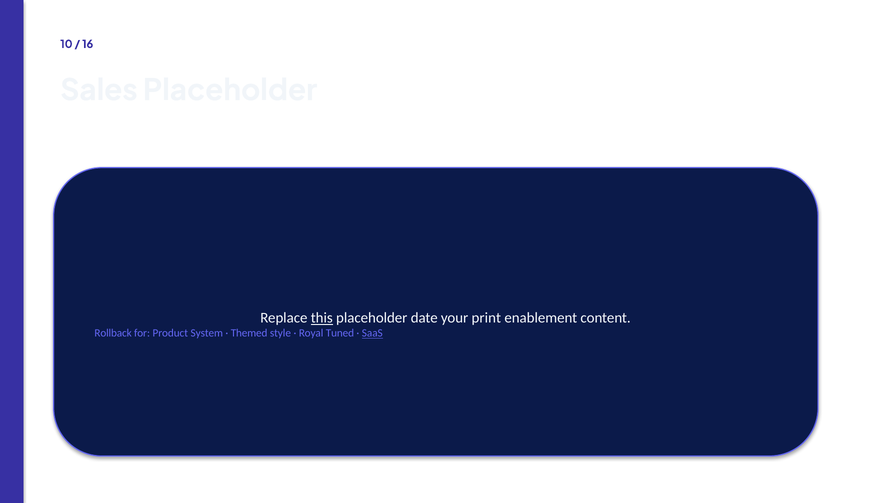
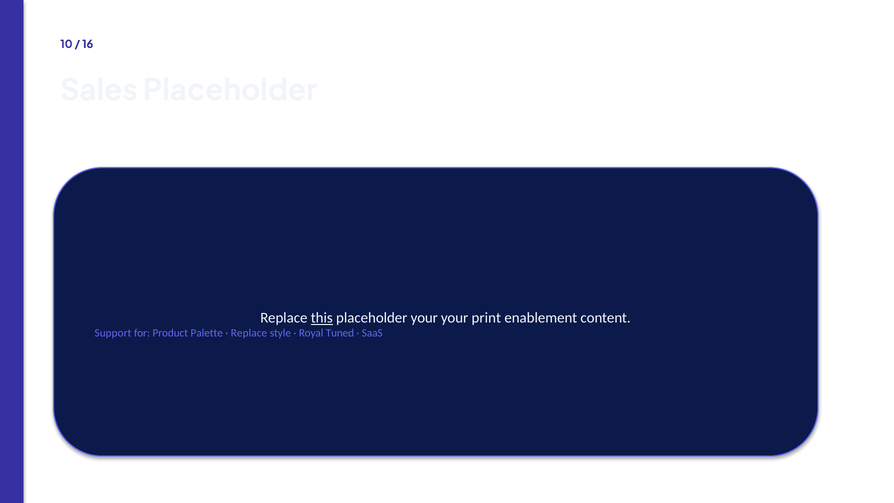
placeholder date: date -> your
Rollback: Rollback -> Support
System: System -> Palette
Themed at (249, 333): Themed -> Replace
SaaS underline: present -> none
